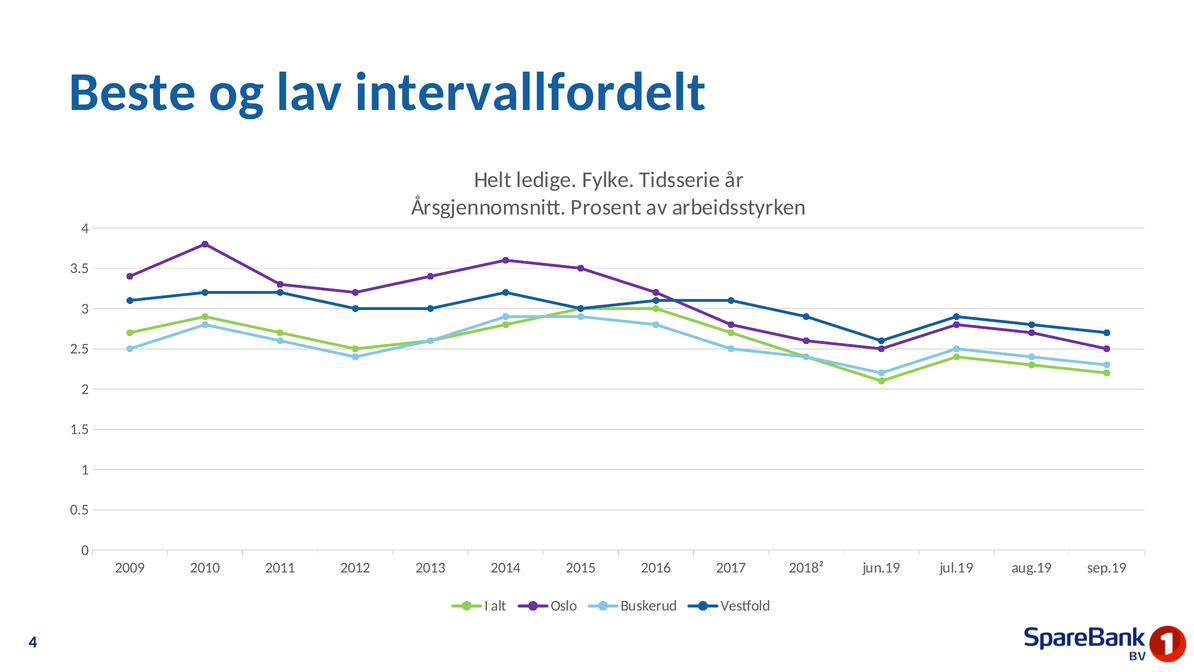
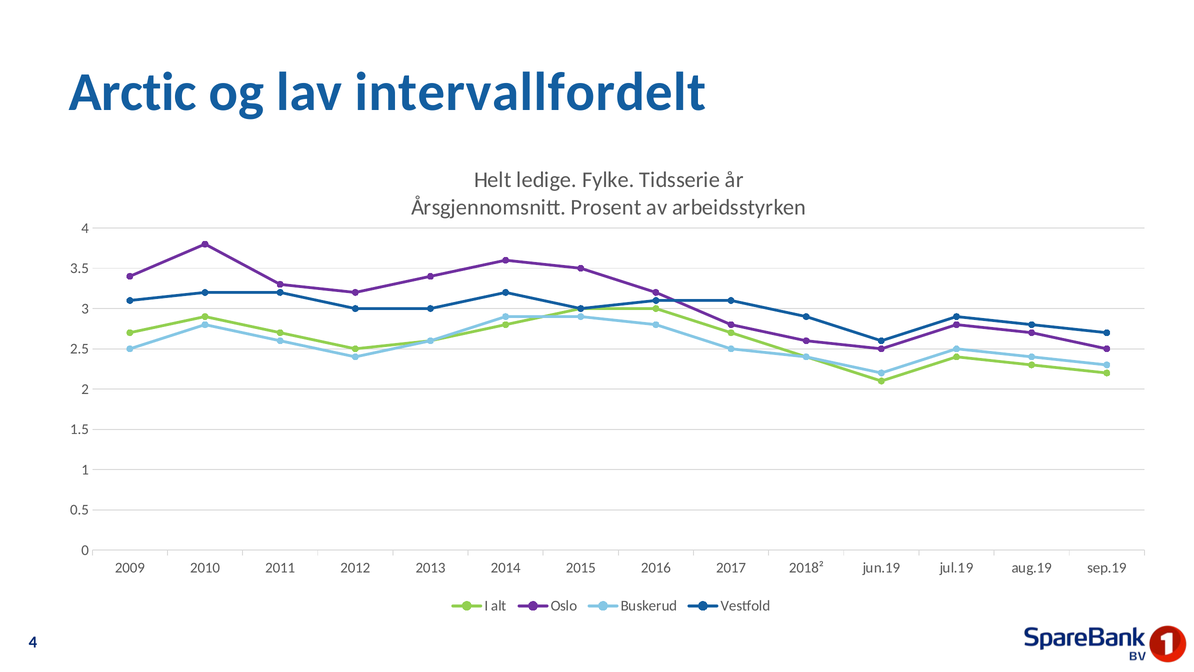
Beste: Beste -> Arctic
